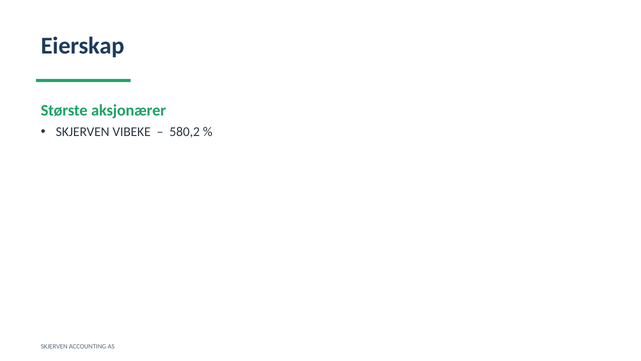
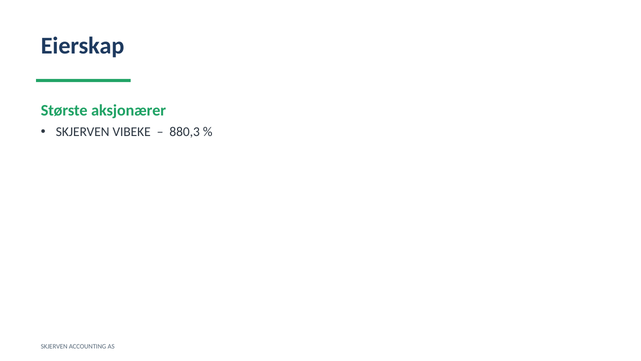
580,2: 580,2 -> 880,3
